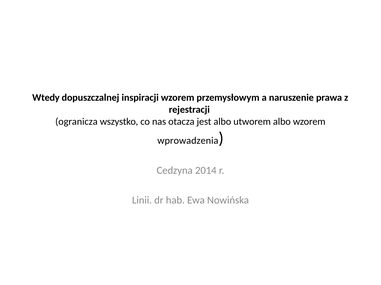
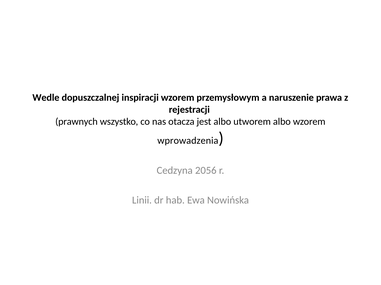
Wtedy: Wtedy -> Wedle
ogranicza: ogranicza -> prawnych
2014: 2014 -> 2056
